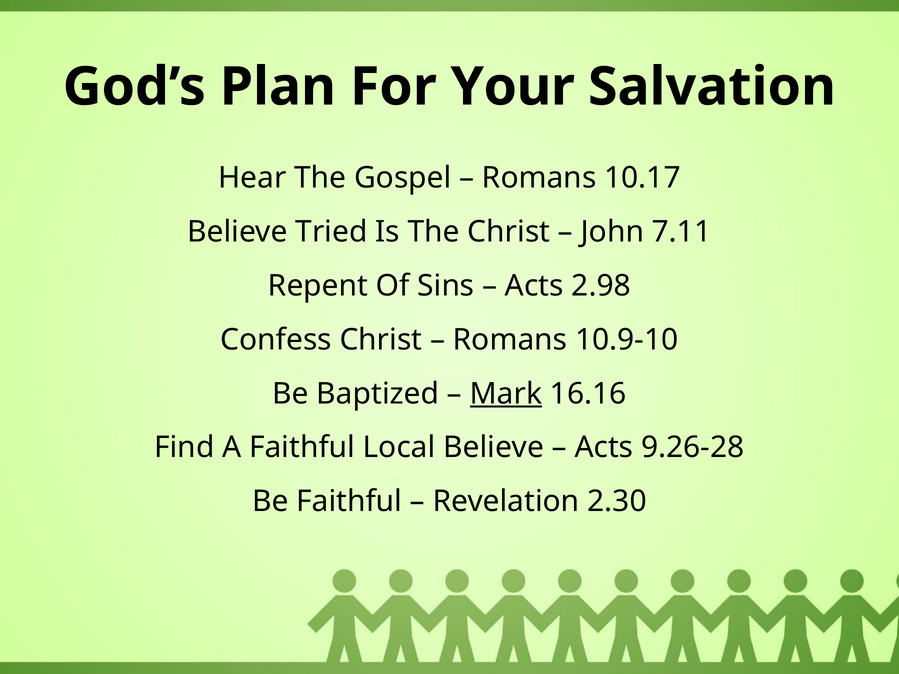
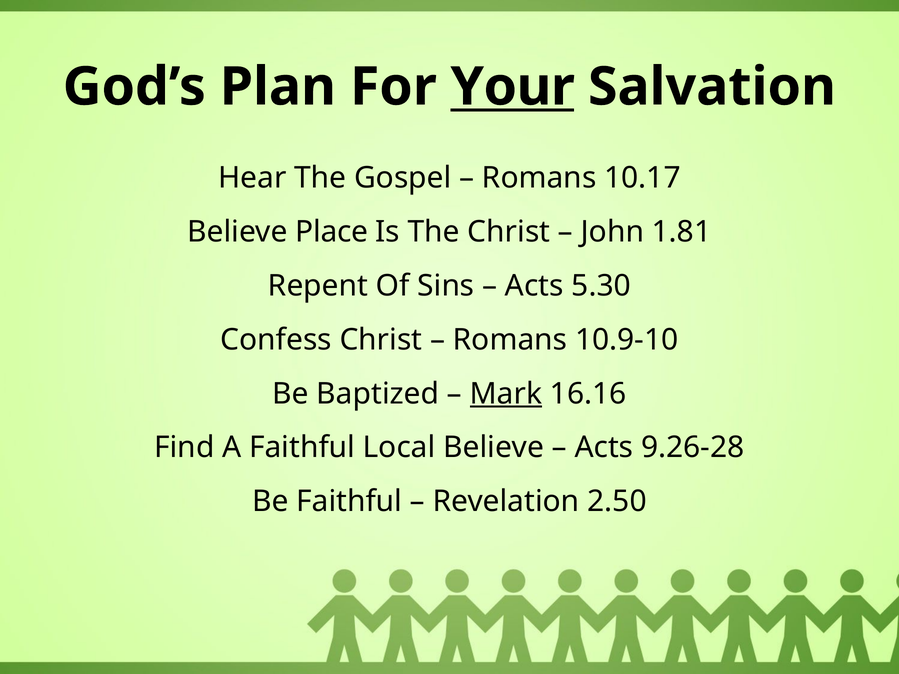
Your underline: none -> present
Tried: Tried -> Place
7.11: 7.11 -> 1.81
2.98: 2.98 -> 5.30
2.30: 2.30 -> 2.50
